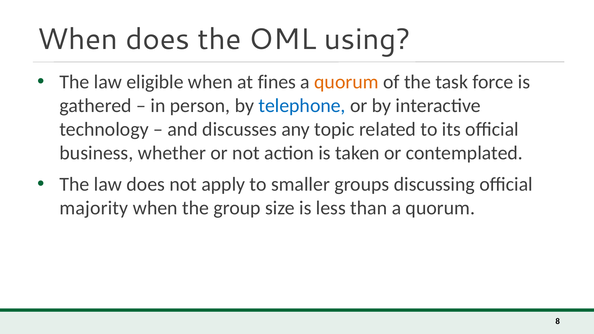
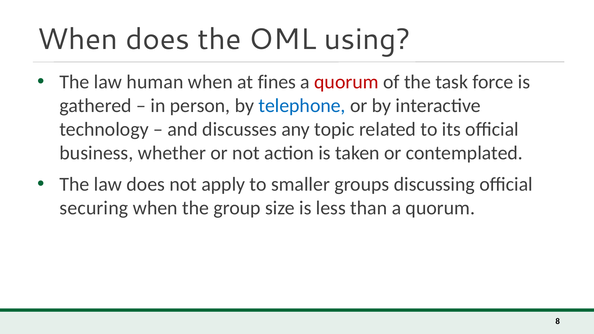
eligible: eligible -> human
quorum at (346, 82) colour: orange -> red
majority: majority -> securing
